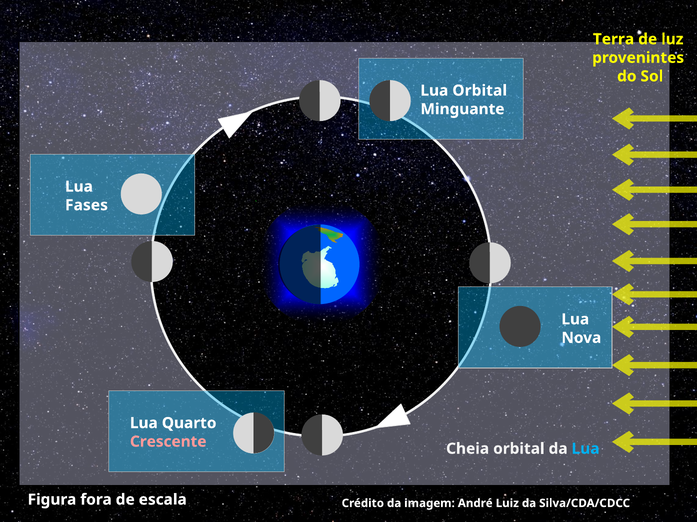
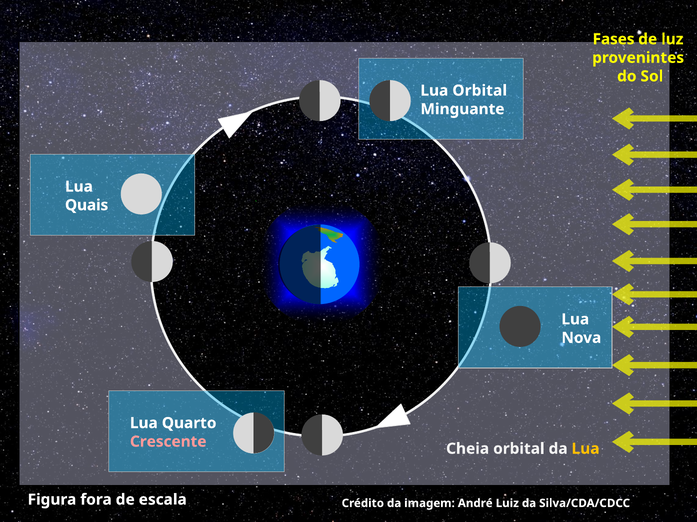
Terra: Terra -> Fases
Fases: Fases -> Quais
Lua at (586, 449) colour: light blue -> yellow
